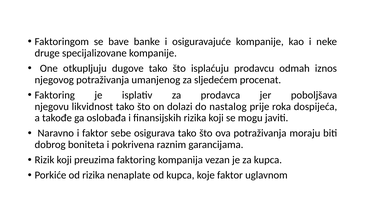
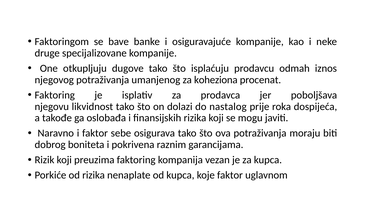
sljedećem: sljedećem -> koheziona
